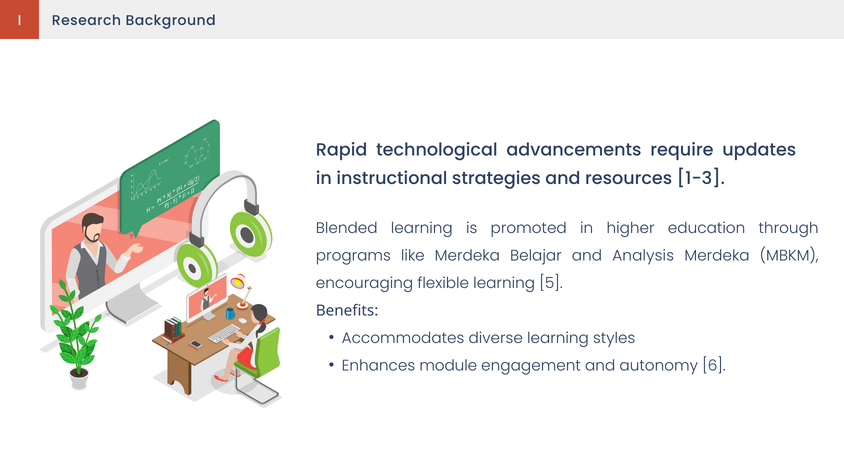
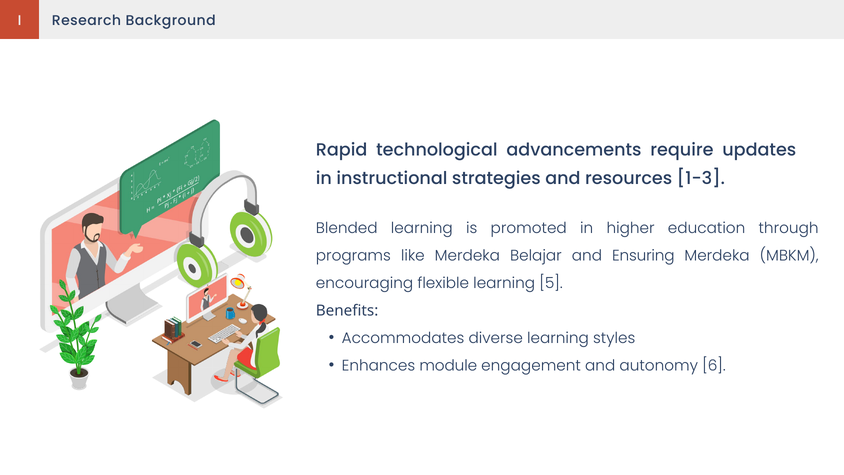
Analysis: Analysis -> Ensuring
